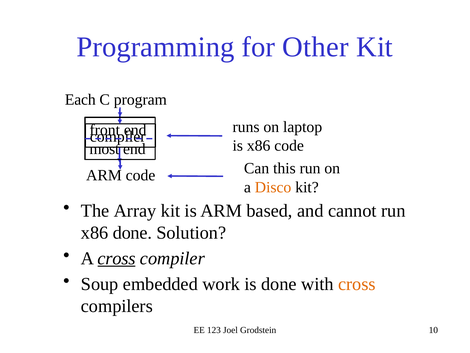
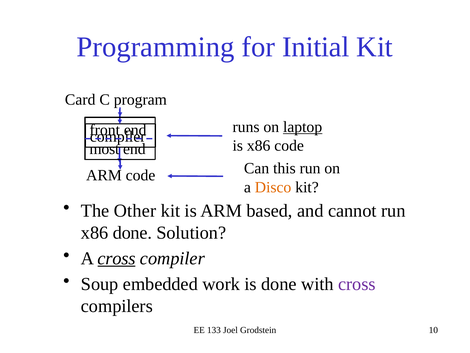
Other: Other -> Initial
Each: Each -> Card
laptop underline: none -> present
Array: Array -> Other
cross at (357, 284) colour: orange -> purple
123: 123 -> 133
